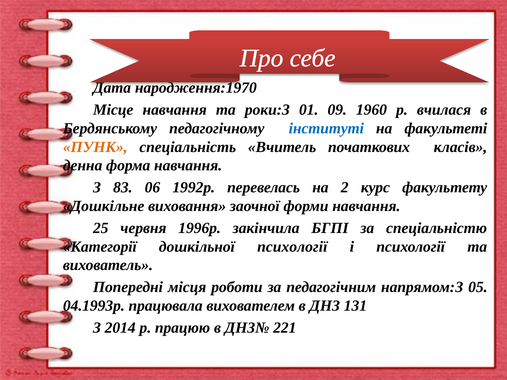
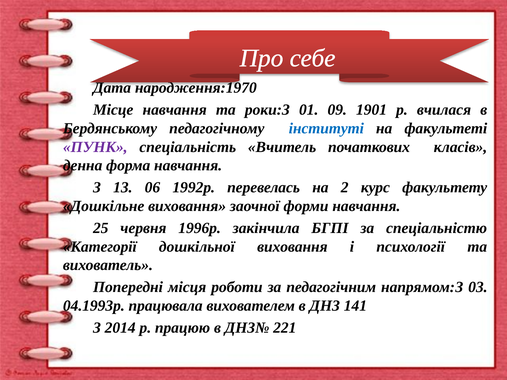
1960: 1960 -> 1901
ПУНК colour: orange -> purple
83: 83 -> 13
дошкільної психології: психології -> виховання
05: 05 -> 03
131: 131 -> 141
